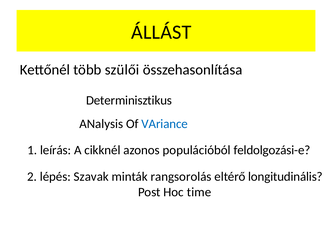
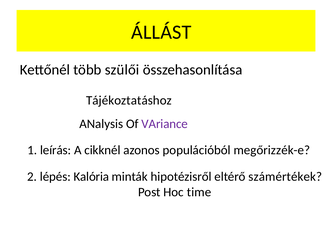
Determinisztikus: Determinisztikus -> Tájékoztatáshoz
VAriance colour: blue -> purple
feldolgozási-e: feldolgozási-e -> megőrizzék-e
Szavak: Szavak -> Kalória
rangsorolás: rangsorolás -> hipotézisről
longitudinális: longitudinális -> számértékek
